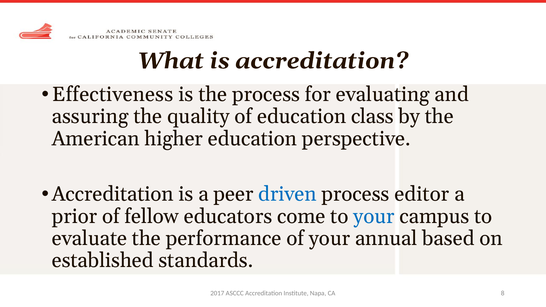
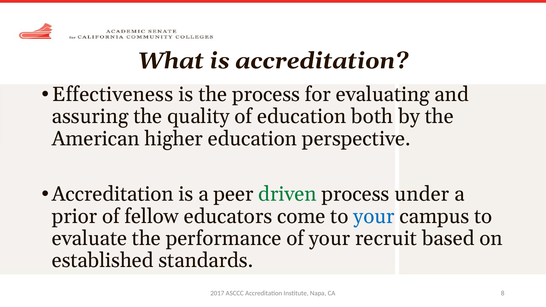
class: class -> both
driven colour: blue -> green
editor: editor -> under
annual: annual -> recruit
